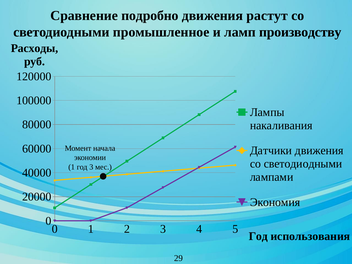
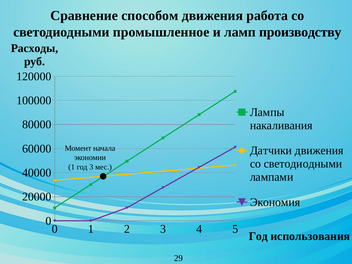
подробно: подробно -> способом
растут: растут -> работа
